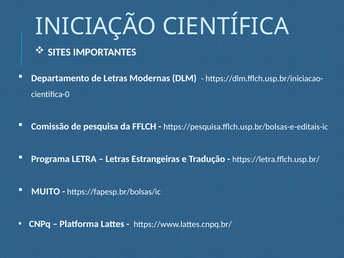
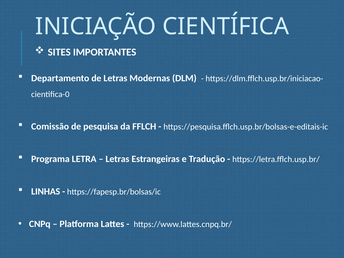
MUITO: MUITO -> LINHAS
